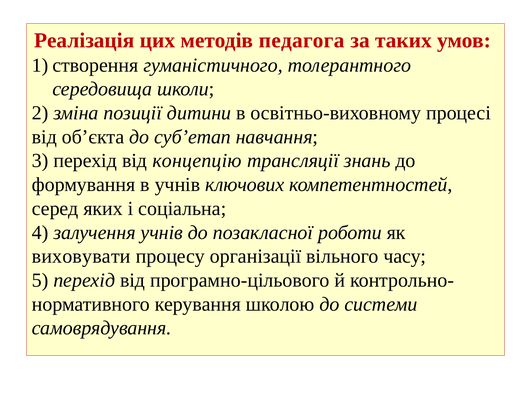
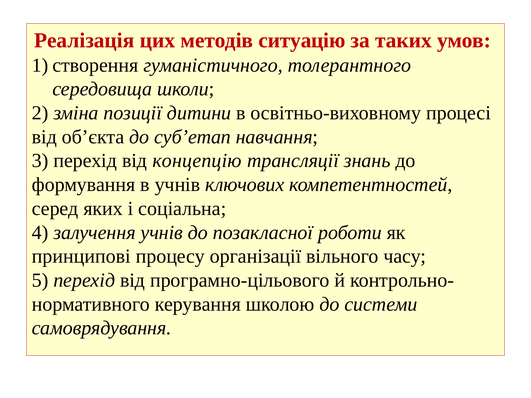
педагога: педагога -> ситуацію
виховувати: виховувати -> принципові
